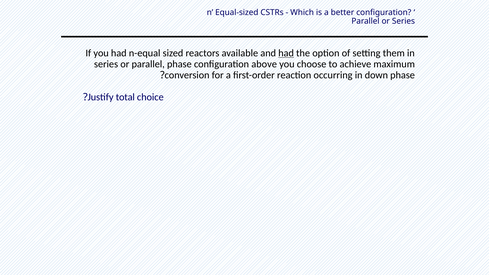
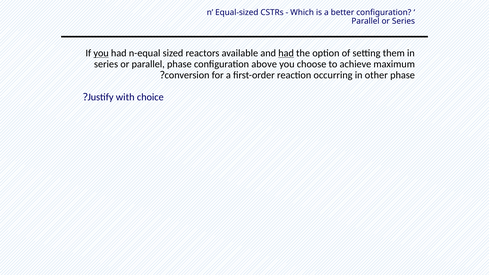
you at (101, 53) underline: none -> present
down: down -> other
total: total -> with
